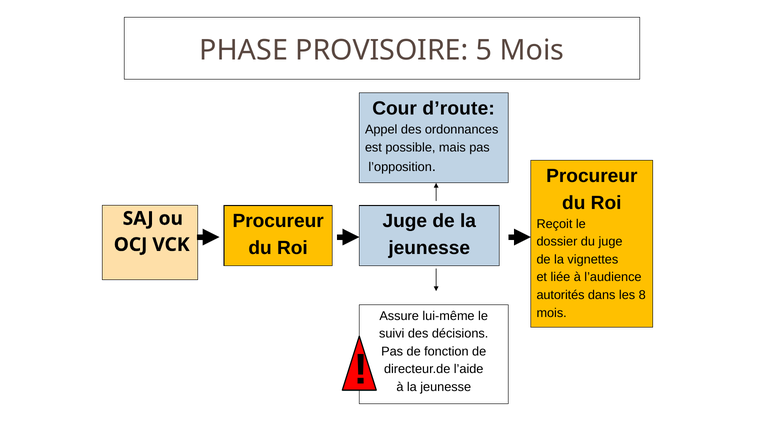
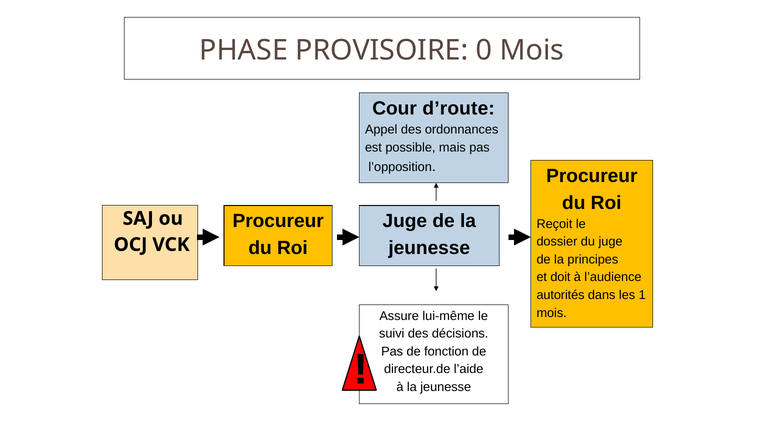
5: 5 -> 0
vignettes: vignettes -> principes
liée: liée -> doit
8: 8 -> 1
